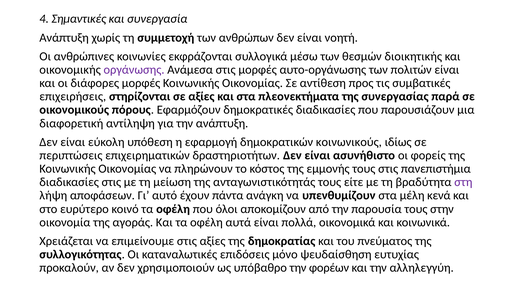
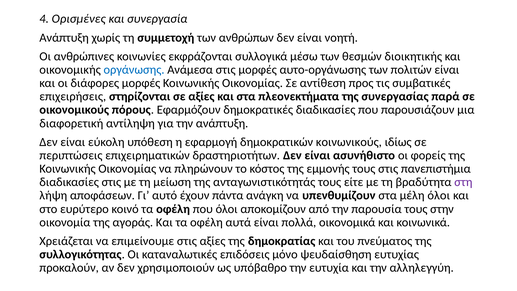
Σημαντικές: Σημαντικές -> Ορισμένες
οργάνωσης colour: purple -> blue
μέλη κενά: κενά -> όλοι
φορέων: φορέων -> ευτυχία
